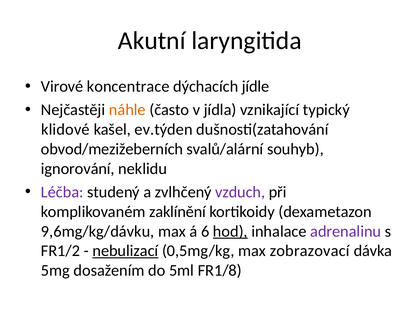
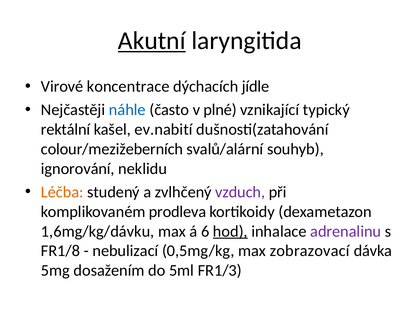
Akutní underline: none -> present
náhle colour: orange -> blue
jídla: jídla -> plné
klidové: klidové -> rektální
ev.týden: ev.týden -> ev.nabití
obvod/mezižeberních: obvod/mezižeberních -> colour/mezižeberních
Léčba colour: purple -> orange
zaklínění: zaklínění -> prodleva
9,6mg/kg/dávku: 9,6mg/kg/dávku -> 1,6mg/kg/dávku
FR1/2: FR1/2 -> FR1/8
nebulizací underline: present -> none
FR1/8: FR1/8 -> FR1/3
